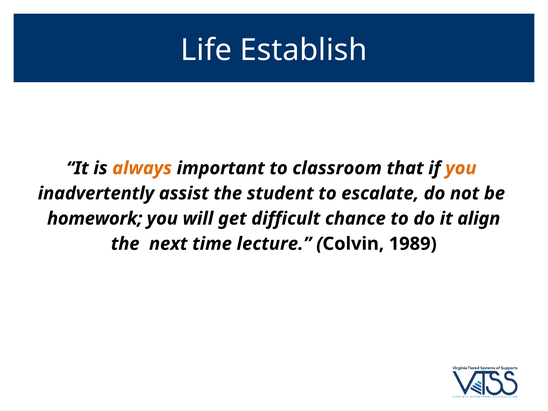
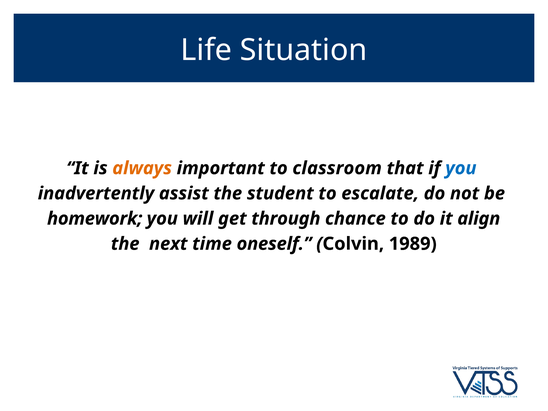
Establish: Establish -> Situation
you at (461, 168) colour: orange -> blue
difficult: difficult -> through
lecture: lecture -> oneself
